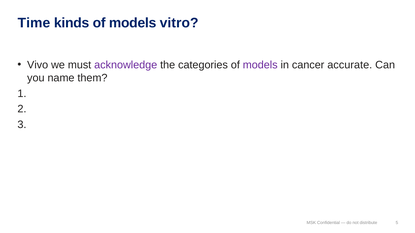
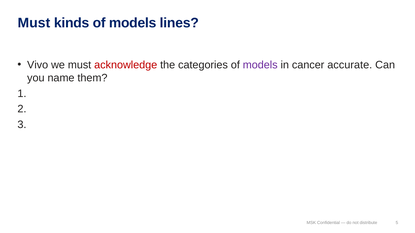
Time at (34, 23): Time -> Must
vitro: vitro -> lines
acknowledge colour: purple -> red
